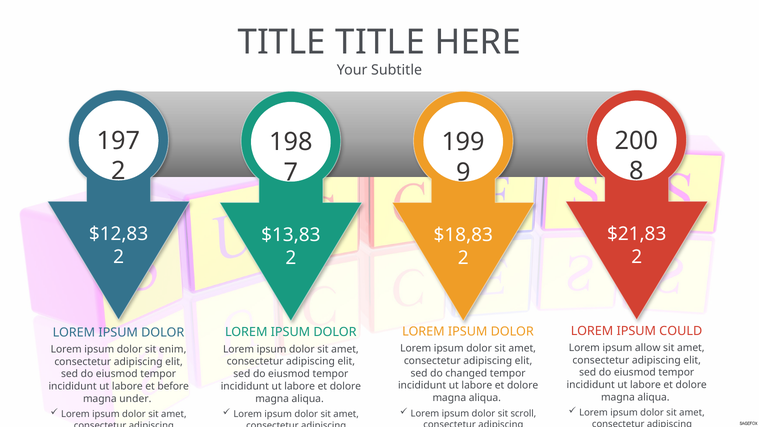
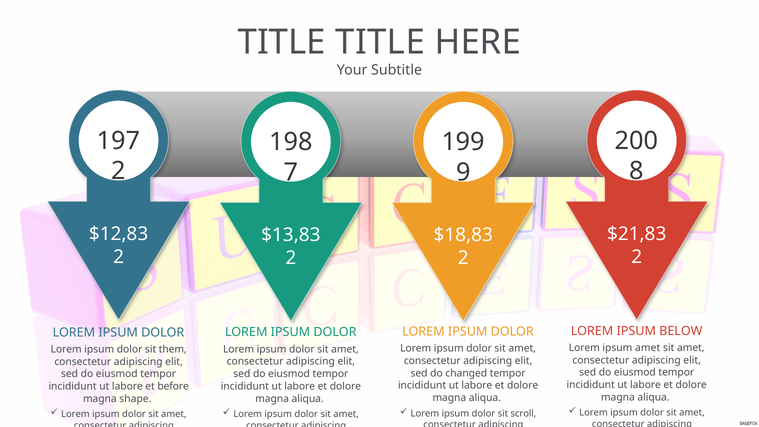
COULD: COULD -> BELOW
ipsum allow: allow -> amet
enim: enim -> them
under: under -> shape
